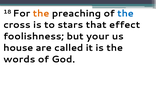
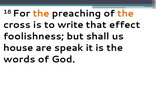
the at (126, 13) colour: blue -> orange
stars: stars -> write
your: your -> shall
called: called -> speak
